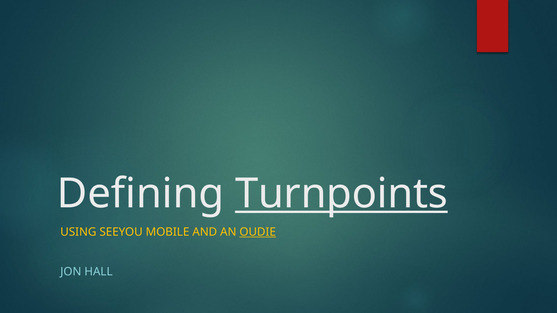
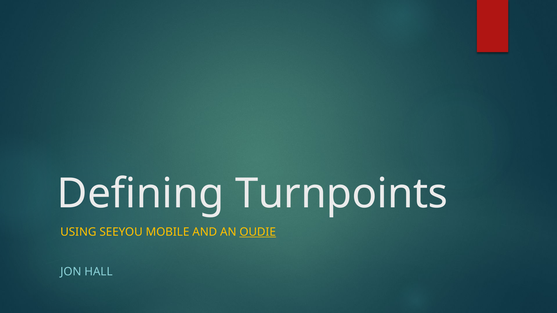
Turnpoints underline: present -> none
